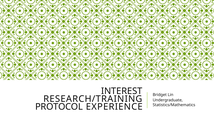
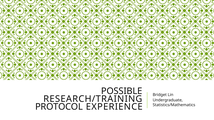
INTEREST: INTEREST -> POSSIBLE
